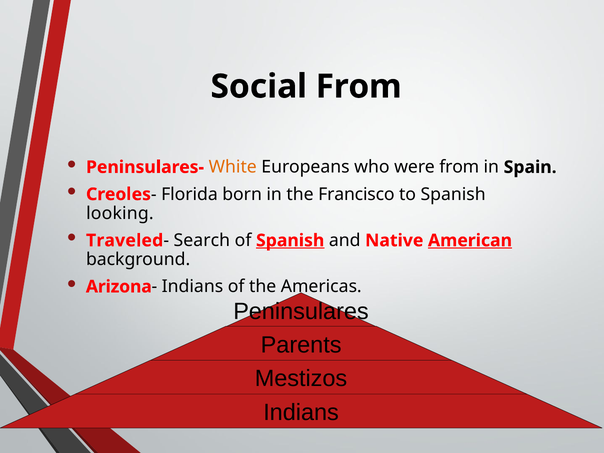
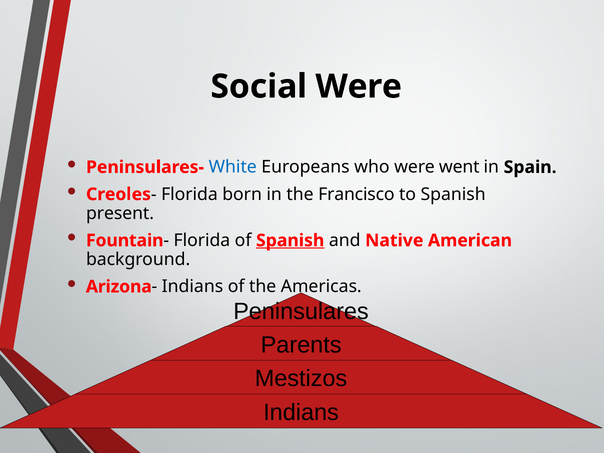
Social From: From -> Were
White colour: orange -> blue
were from: from -> went
looking: looking -> present
Traveled: Traveled -> Fountain
Search at (202, 240): Search -> Florida
American underline: present -> none
